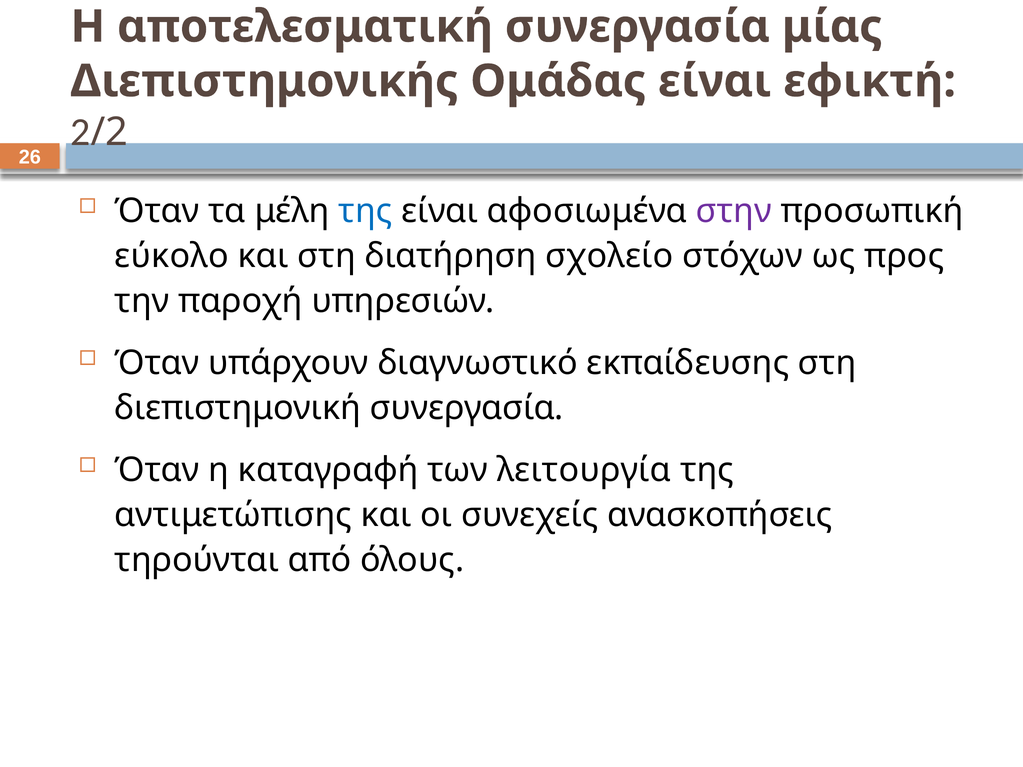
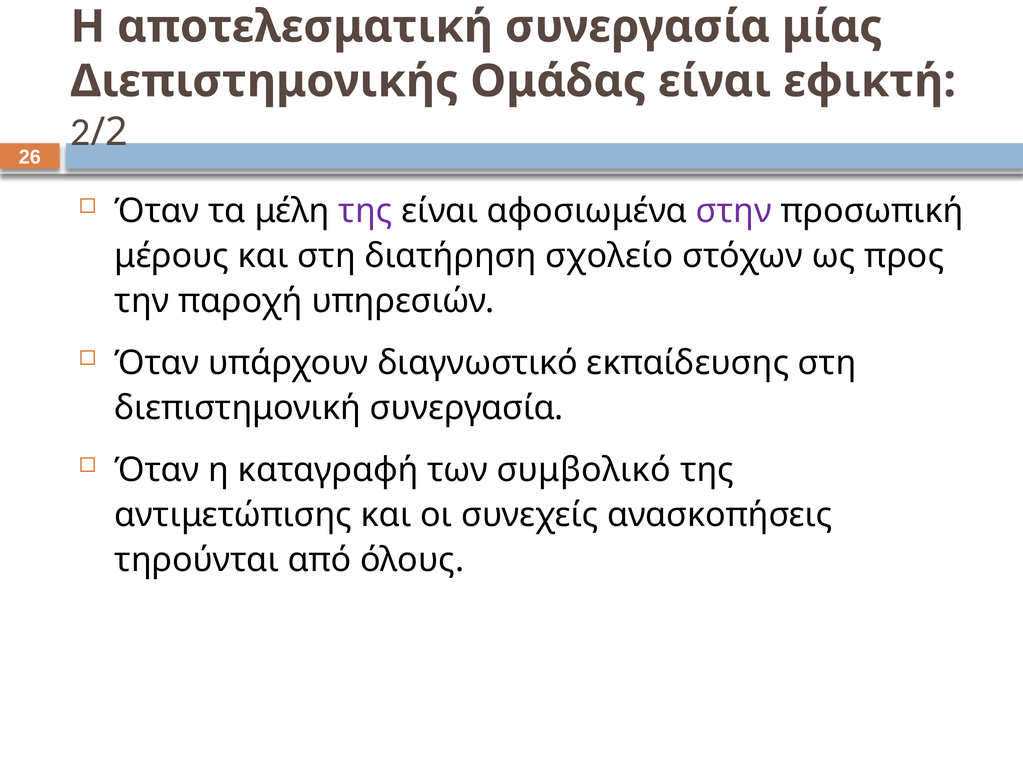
της at (365, 211) colour: blue -> purple
εύκολο: εύκολο -> μέρους
λειτουργία: λειτουργία -> συμβολικό
